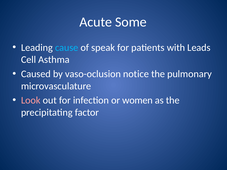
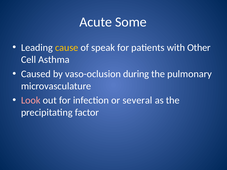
cause colour: light blue -> yellow
Leads: Leads -> Other
notice: notice -> during
women: women -> several
